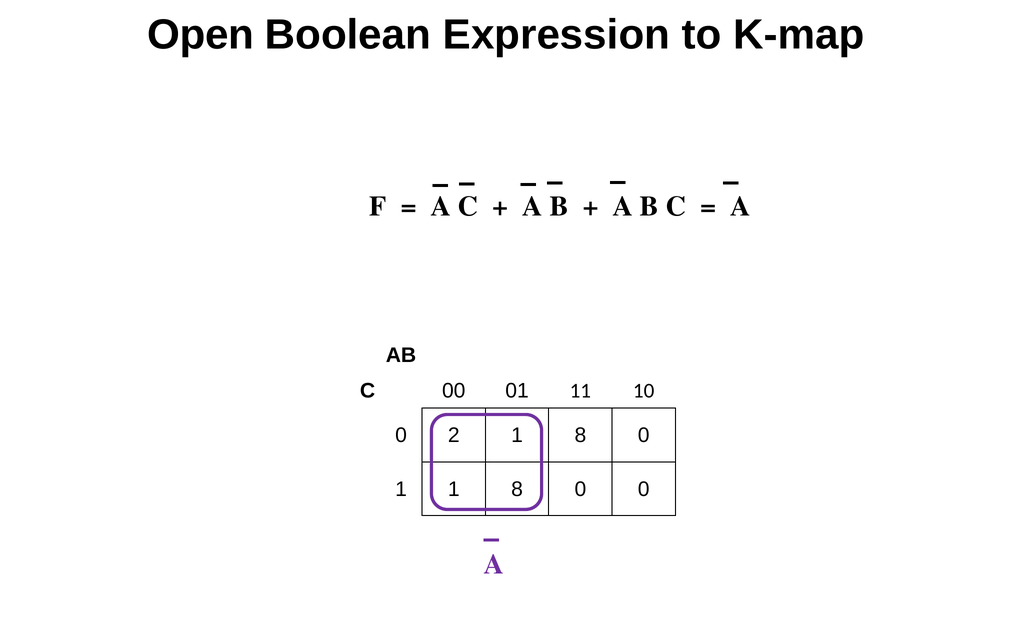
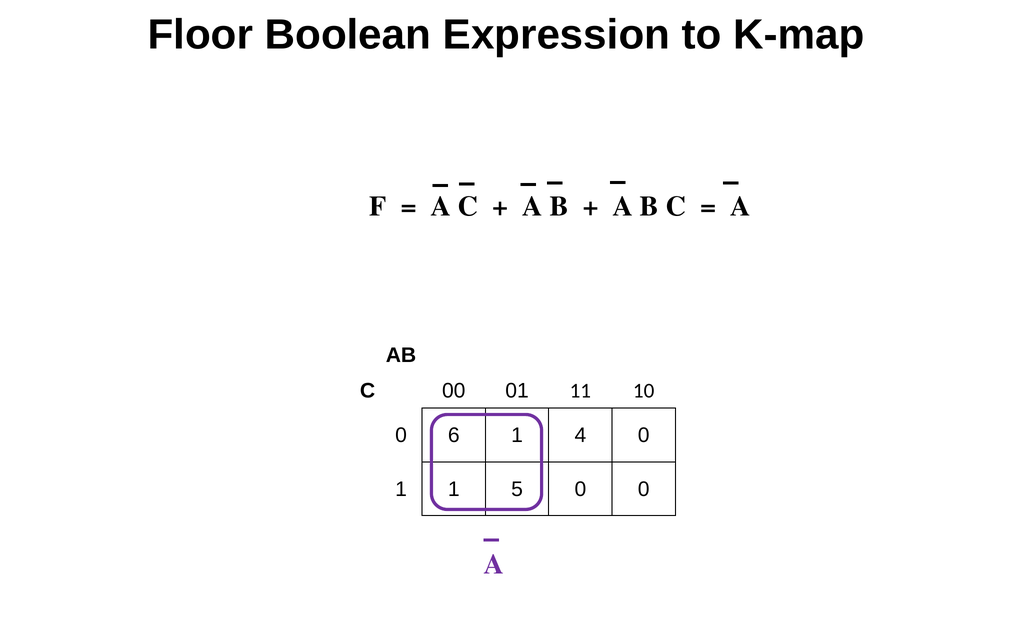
Open: Open -> Floor
2: 2 -> 6
8 at (580, 435): 8 -> 4
1 1 8: 8 -> 5
